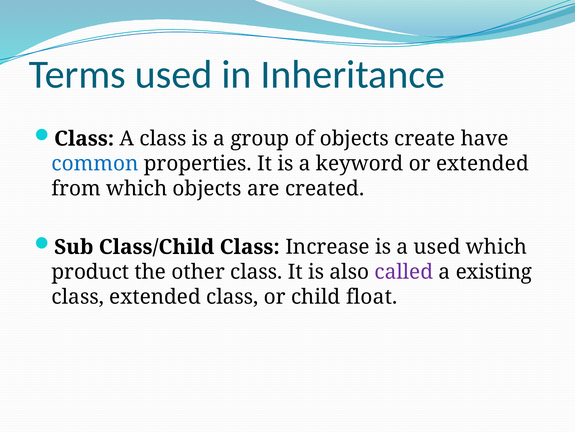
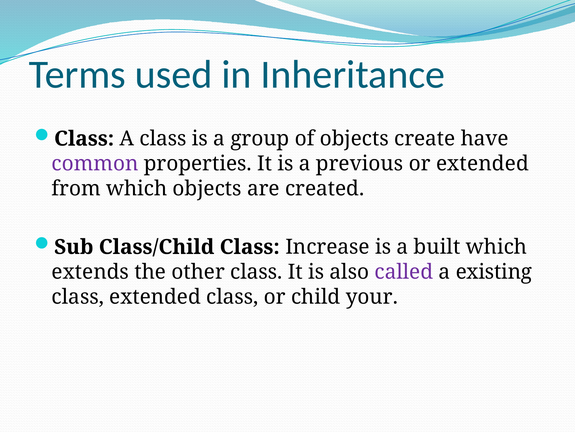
common colour: blue -> purple
keyword: keyword -> previous
a used: used -> built
product: product -> extends
float: float -> your
